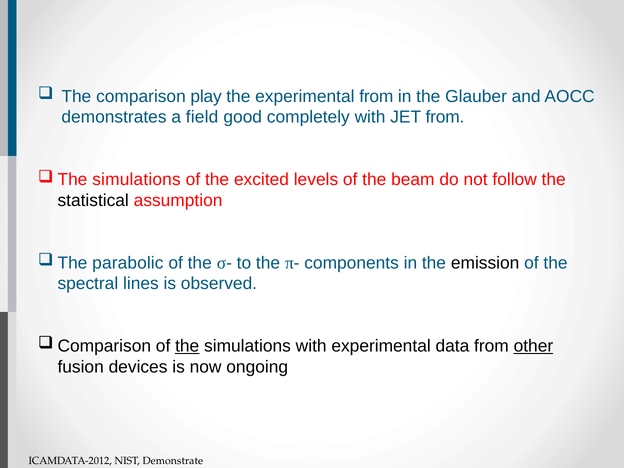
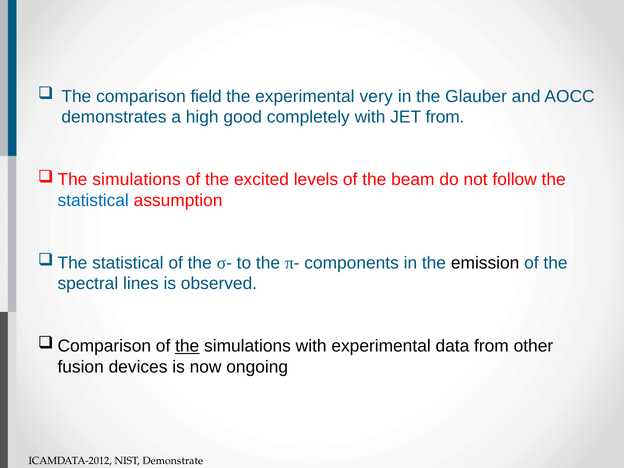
play: play -> field
experimental from: from -> very
field: field -> high
statistical at (93, 200) colour: black -> blue
parabolic at (128, 263): parabolic -> statistical
other underline: present -> none
